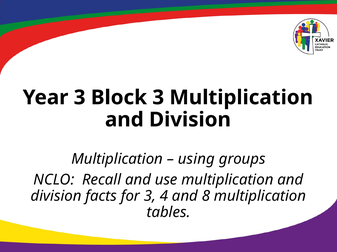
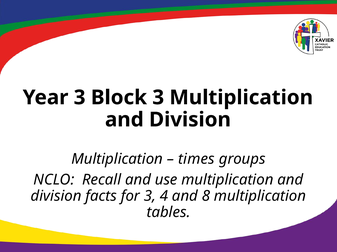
using: using -> times
